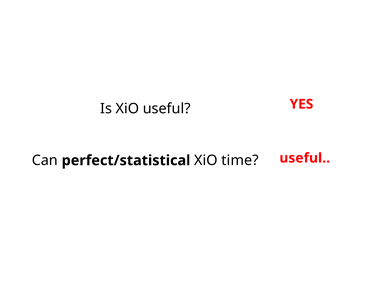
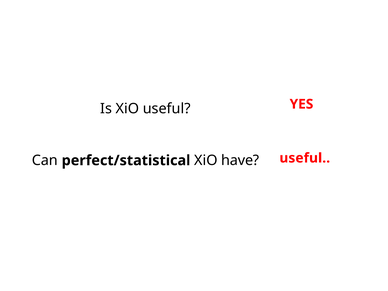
time: time -> have
